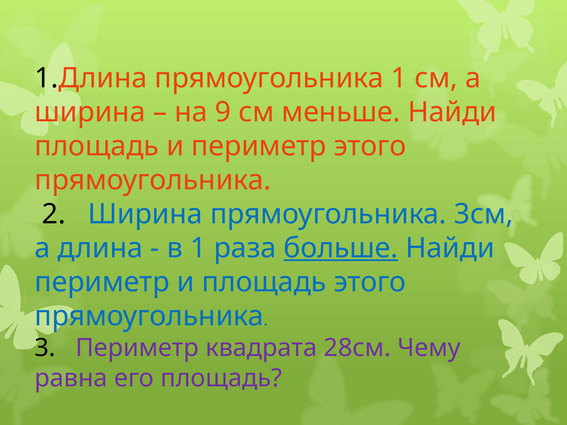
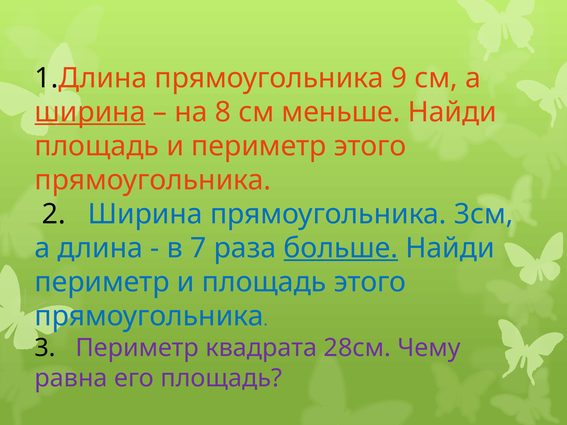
прямоугольника 1: 1 -> 9
ширина at (90, 112) underline: none -> present
9: 9 -> 8
в 1: 1 -> 7
